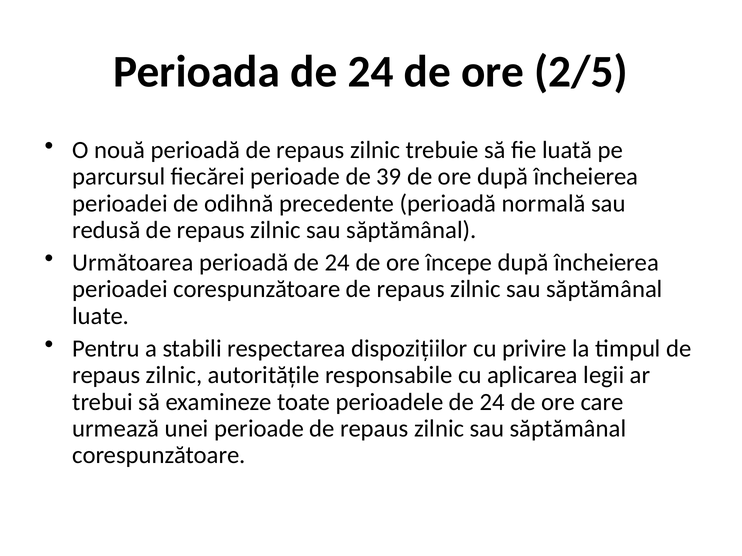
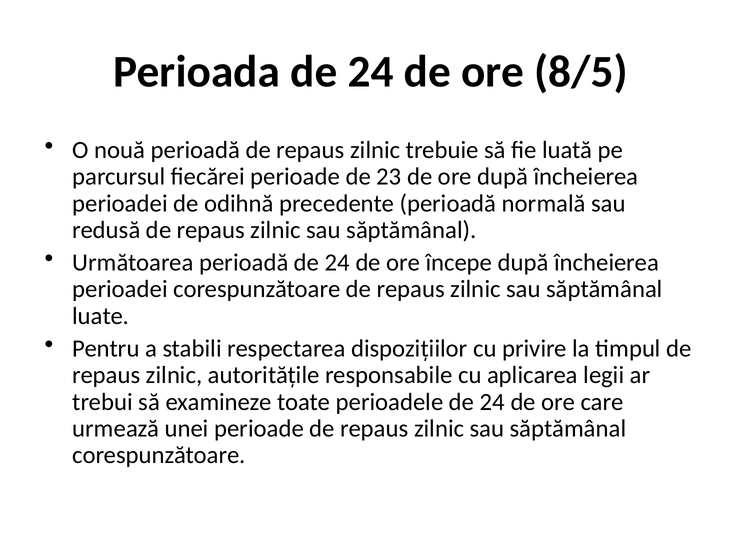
2/5: 2/5 -> 8/5
39: 39 -> 23
